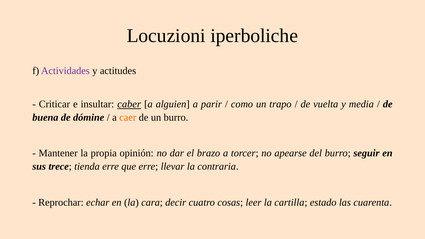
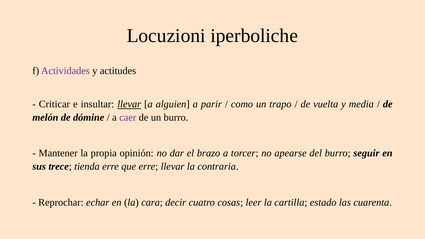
insultar caber: caber -> llevar
buena: buena -> melón
caer colour: orange -> purple
